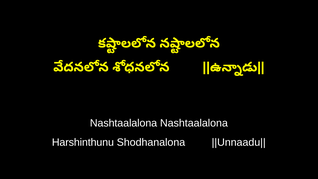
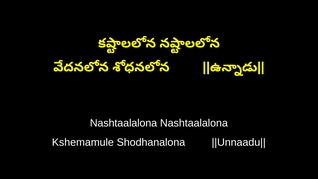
Harshinthunu: Harshinthunu -> Kshemamule
